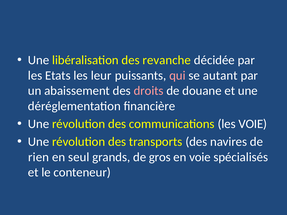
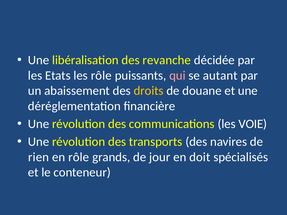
les leur: leur -> rôle
droits colour: pink -> yellow
en seul: seul -> rôle
gros: gros -> jour
en voie: voie -> doit
